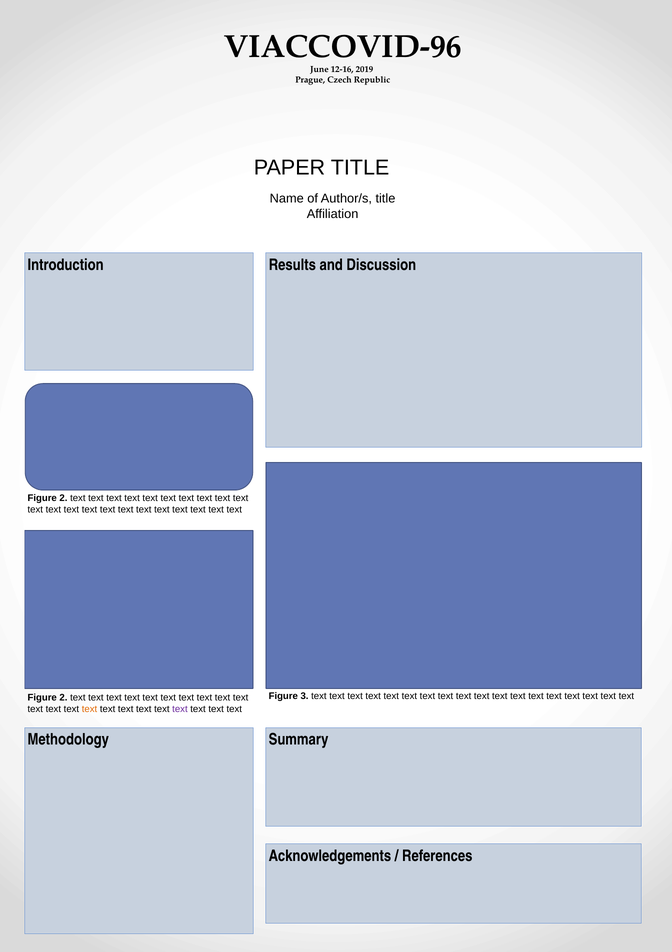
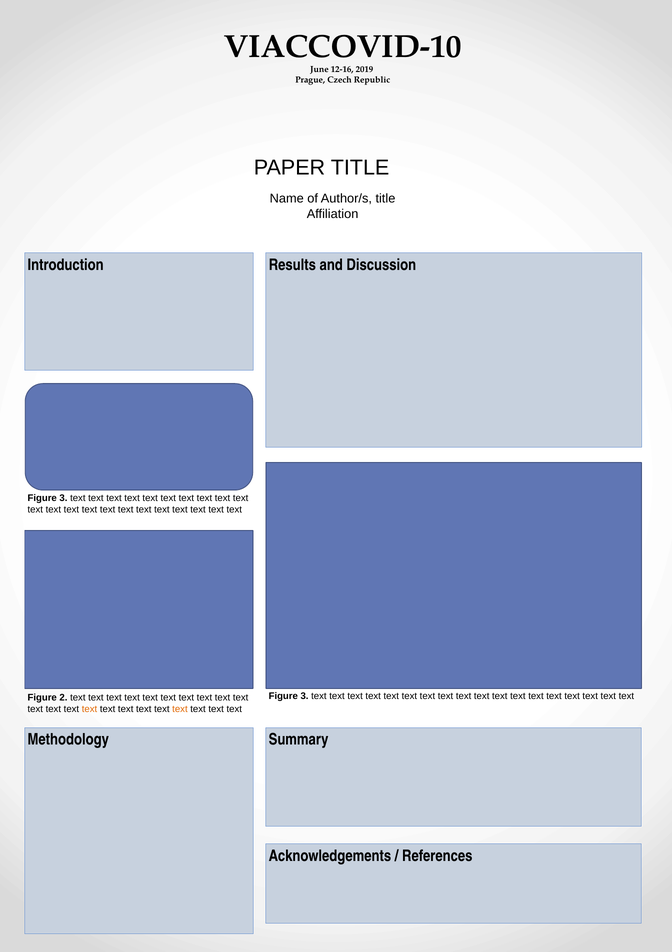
VIACCOVID-96: VIACCOVID-96 -> VIACCOVID-10
2 at (63, 498): 2 -> 3
text at (180, 709) colour: purple -> orange
